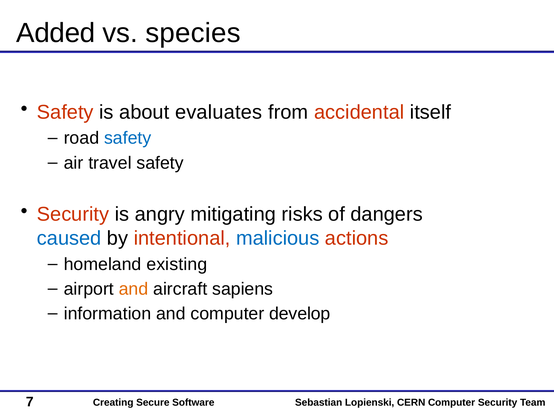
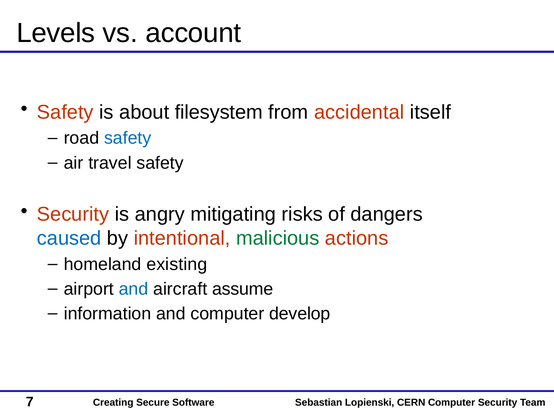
Added: Added -> Levels
species: species -> account
evaluates: evaluates -> filesystem
malicious colour: blue -> green
and at (134, 289) colour: orange -> blue
sapiens: sapiens -> assume
